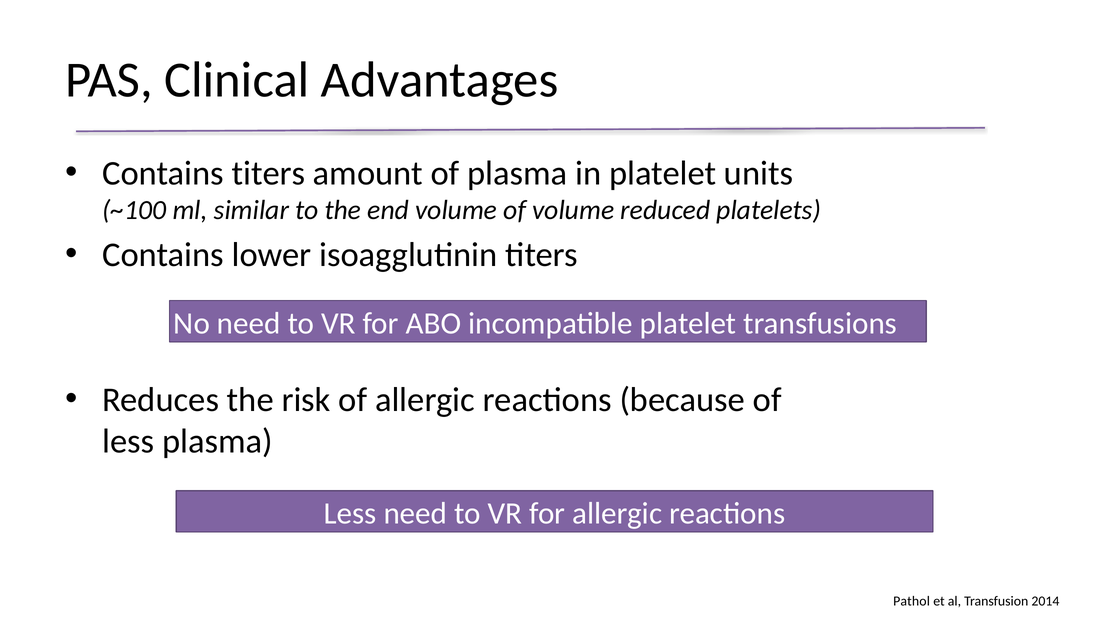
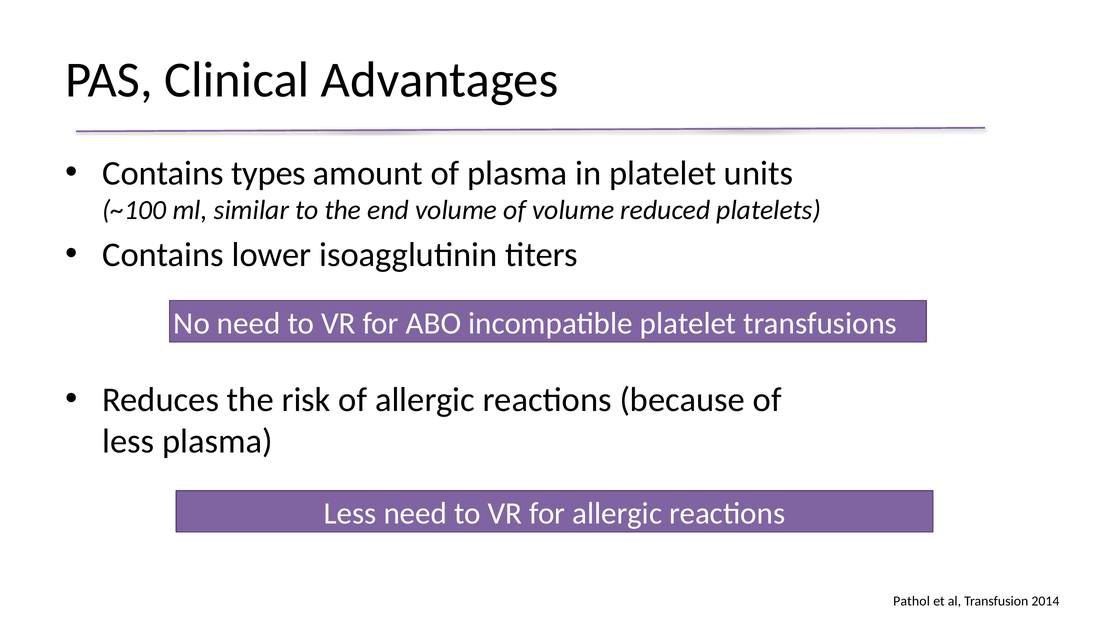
Contains titers: titers -> types
